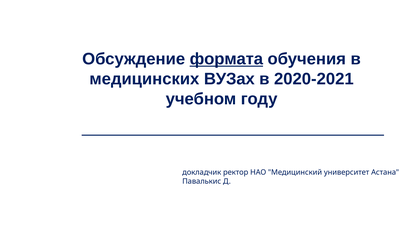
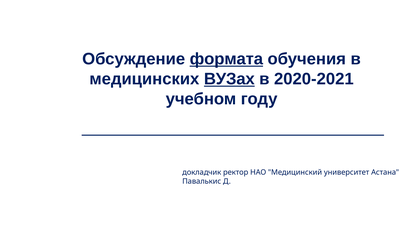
ВУЗах underline: none -> present
